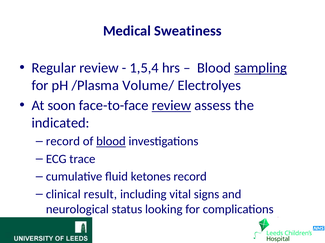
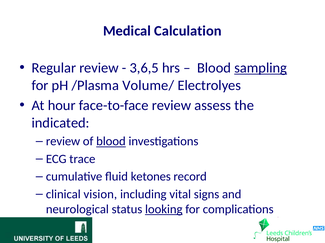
Sweatiness: Sweatiness -> Calculation
1,5,4: 1,5,4 -> 3,6,5
soon: soon -> hour
review at (171, 106) underline: present -> none
record at (63, 142): record -> review
result: result -> vision
looking underline: none -> present
